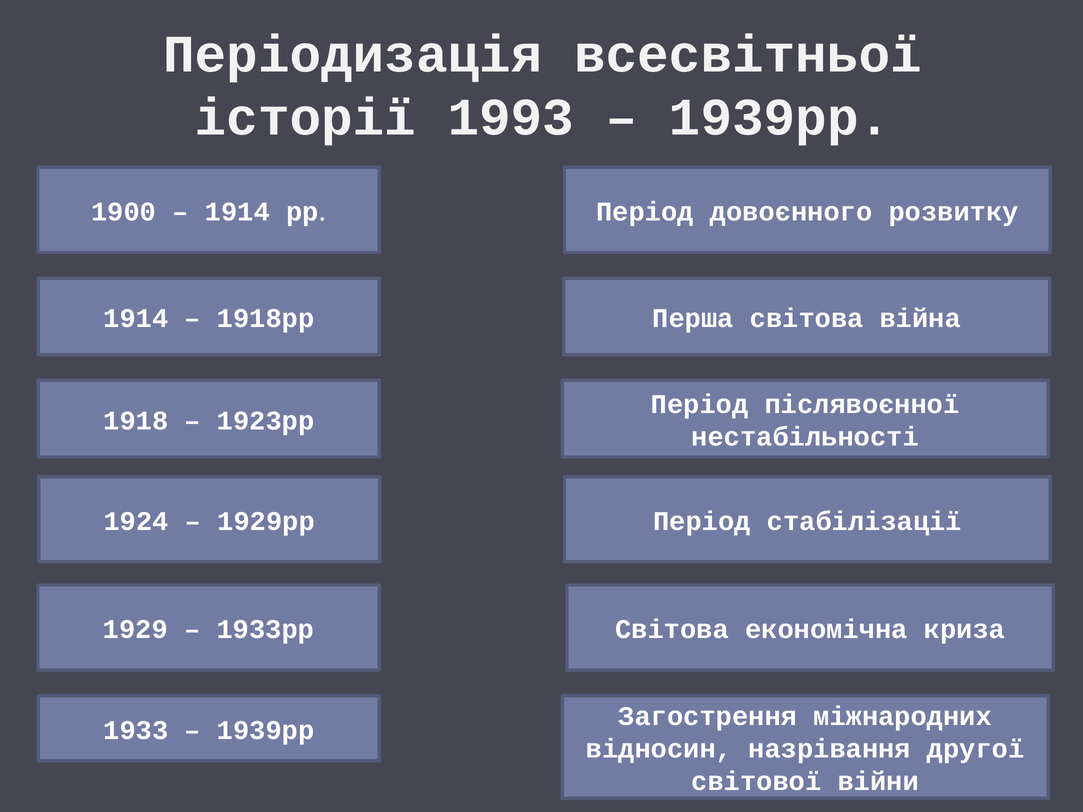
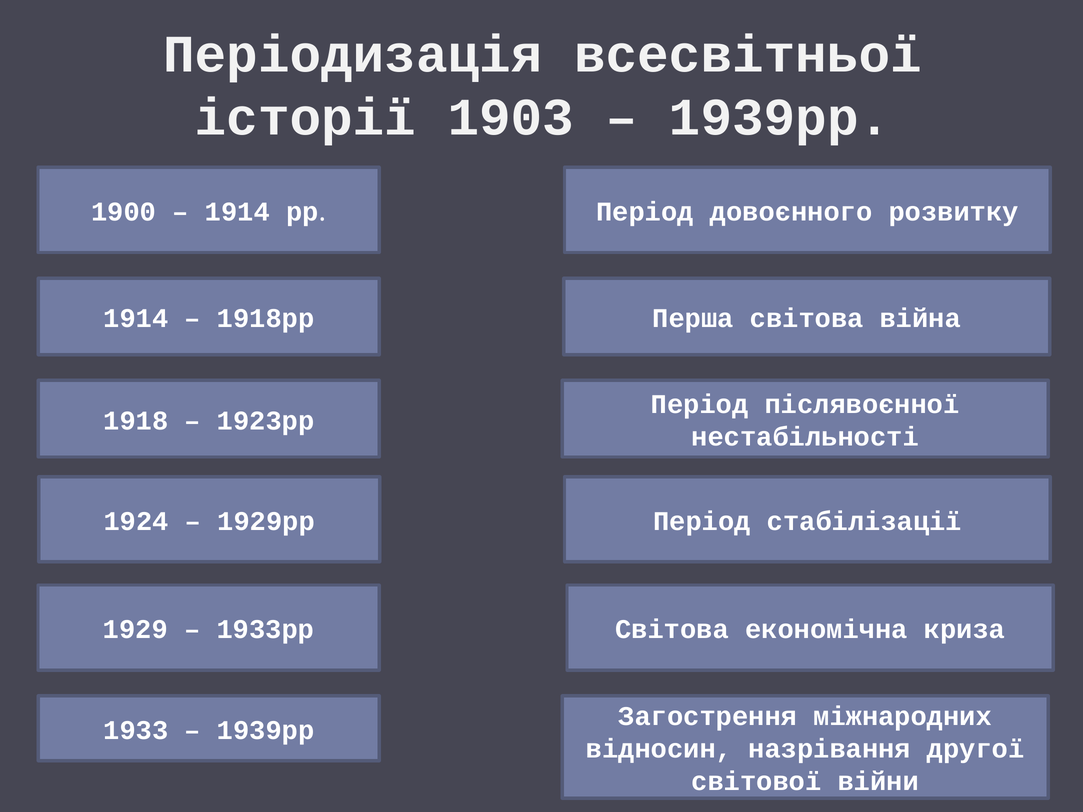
1993: 1993 -> 1903
